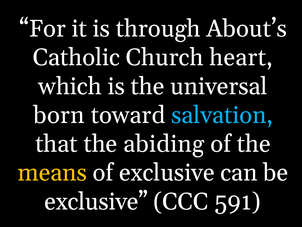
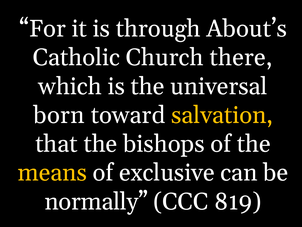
heart: heart -> there
salvation colour: light blue -> yellow
abiding: abiding -> bishops
exclusive at (96, 201): exclusive -> normally
591: 591 -> 819
